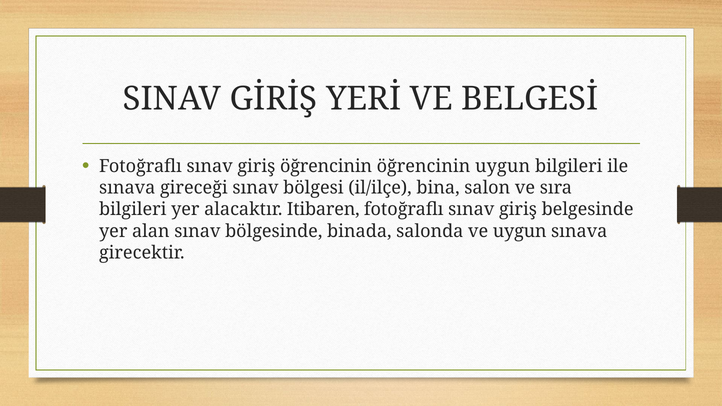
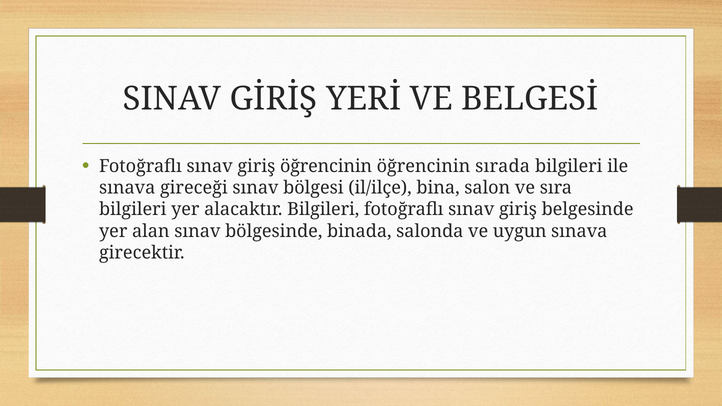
öğrencinin uygun: uygun -> sırada
alacaktır Itibaren: Itibaren -> Bilgileri
